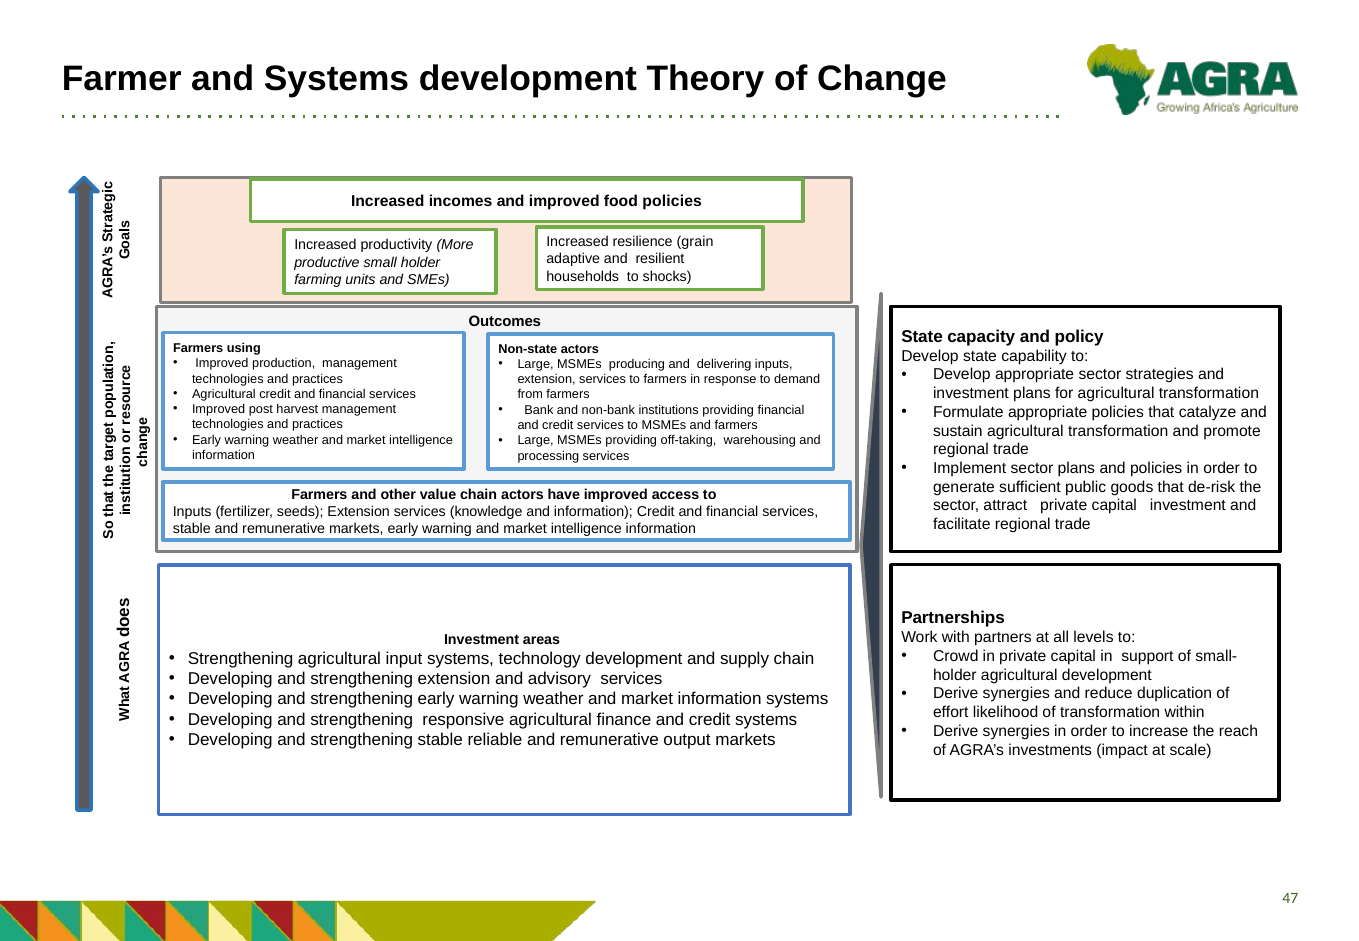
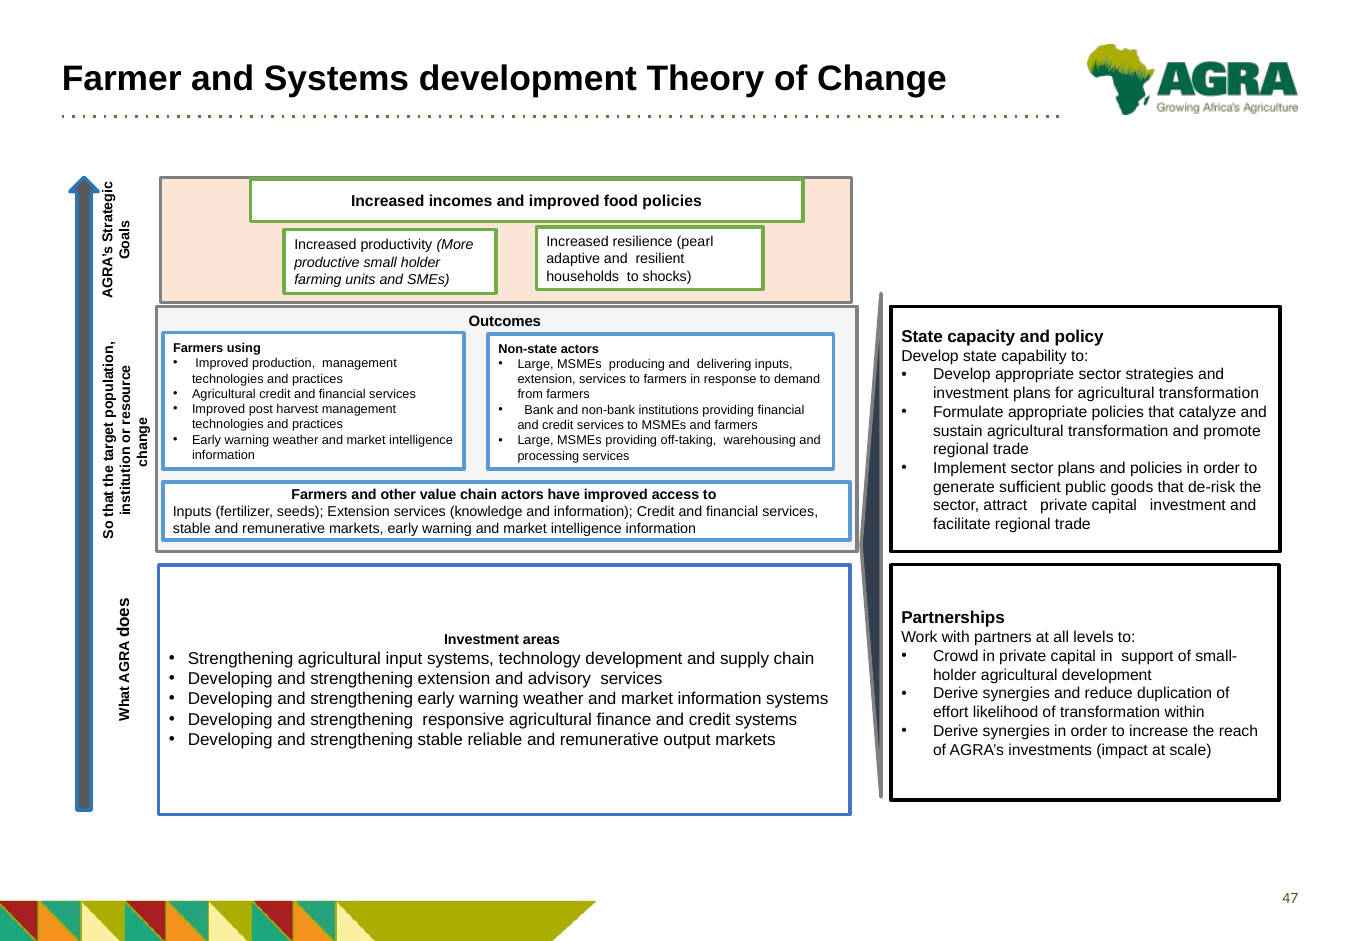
grain: grain -> pearl
